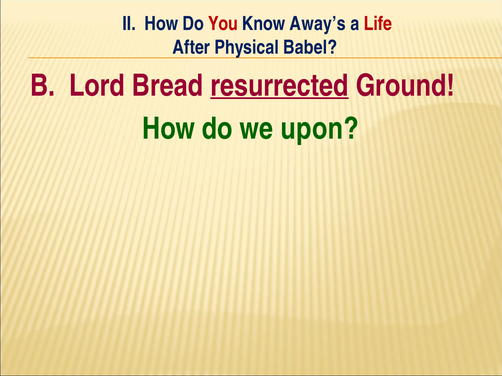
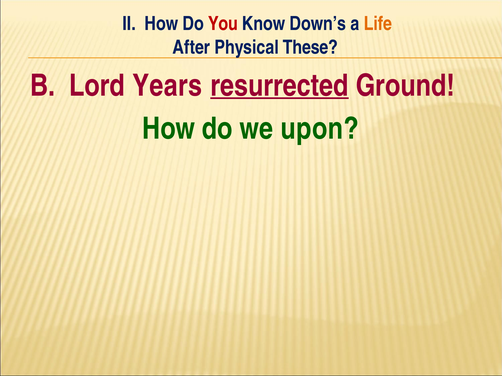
Away’s: Away’s -> Down’s
Life colour: red -> orange
Babel: Babel -> These
Bread: Bread -> Years
